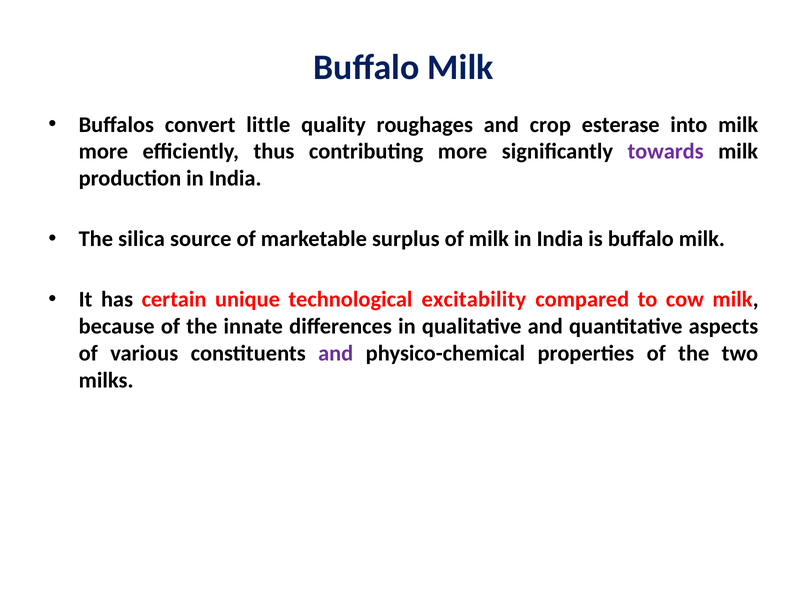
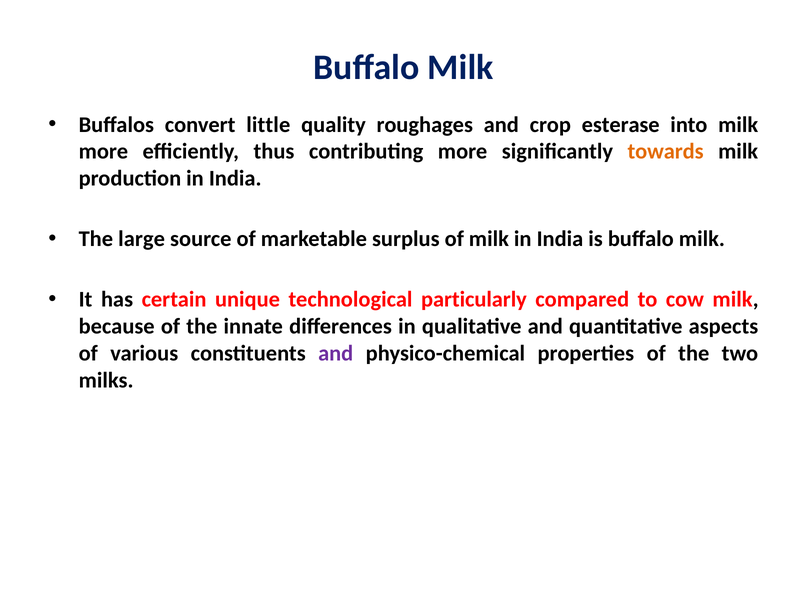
towards colour: purple -> orange
silica: silica -> large
excitability: excitability -> particularly
